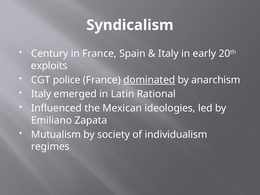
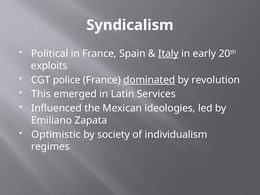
Century: Century -> Political
Italy at (168, 54) underline: none -> present
anarchism: anarchism -> revolution
Italy at (41, 94): Italy -> This
Rational: Rational -> Services
Mutualism: Mutualism -> Optimistic
